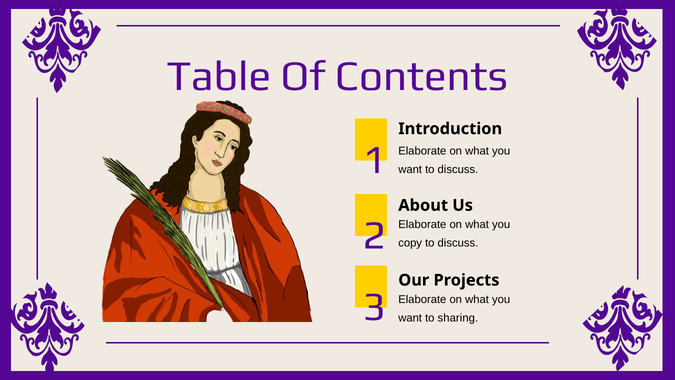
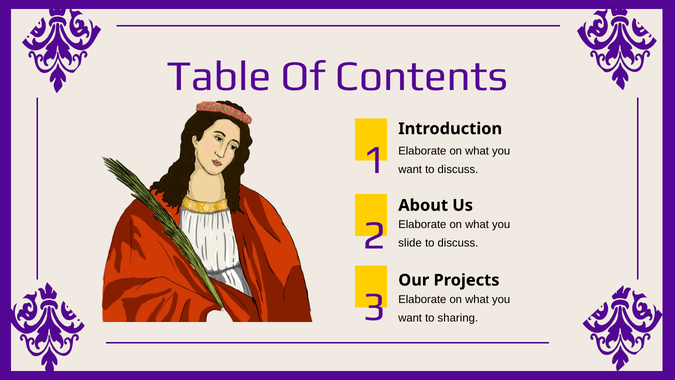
copy: copy -> slide
